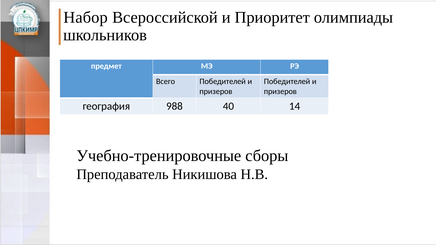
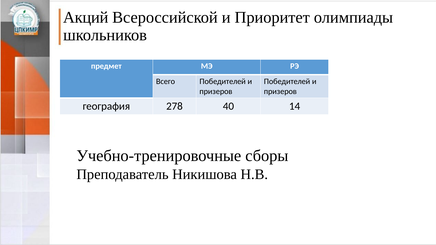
Набор: Набор -> Акций
988: 988 -> 278
